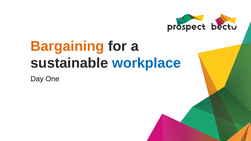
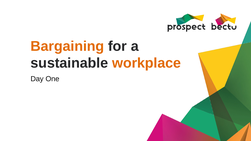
workplace colour: blue -> orange
